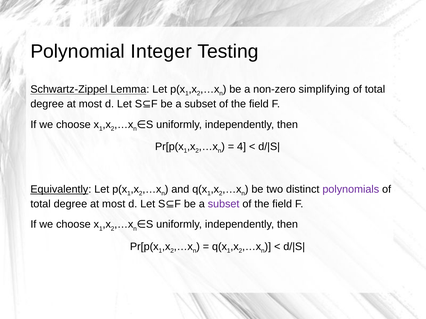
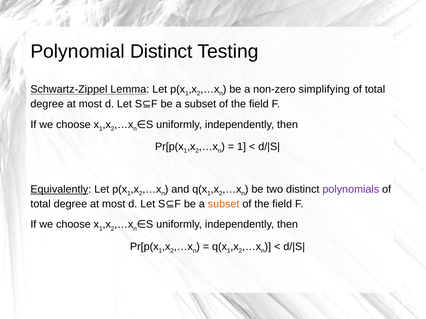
Polynomial Integer: Integer -> Distinct
4 at (242, 147): 4 -> 1
subset at (224, 204) colour: purple -> orange
